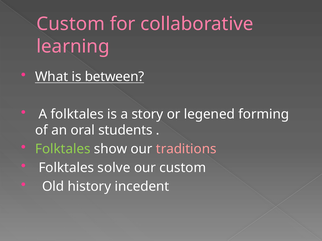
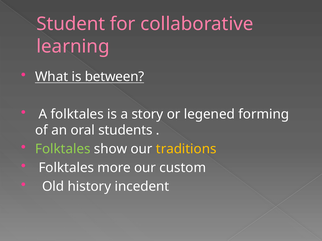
Custom at (71, 24): Custom -> Student
traditions colour: pink -> yellow
solve: solve -> more
